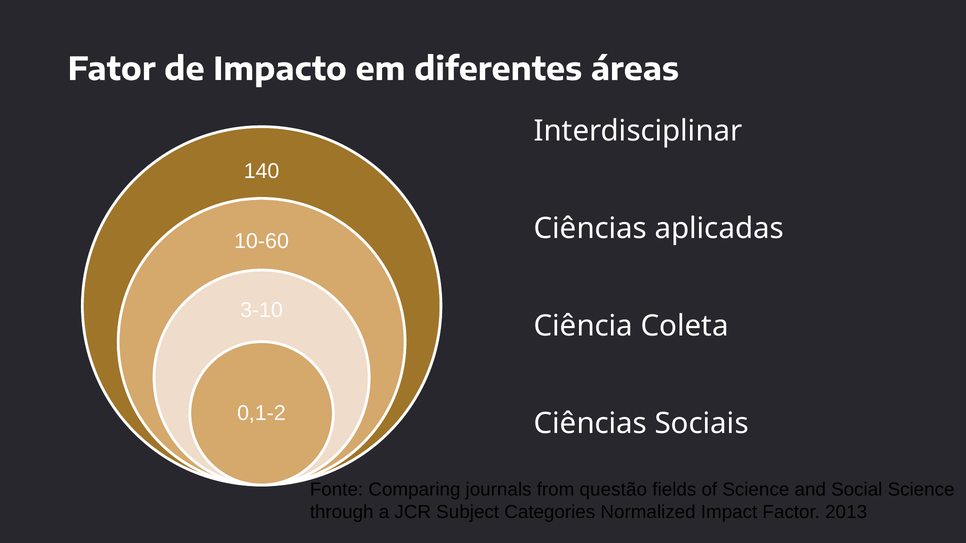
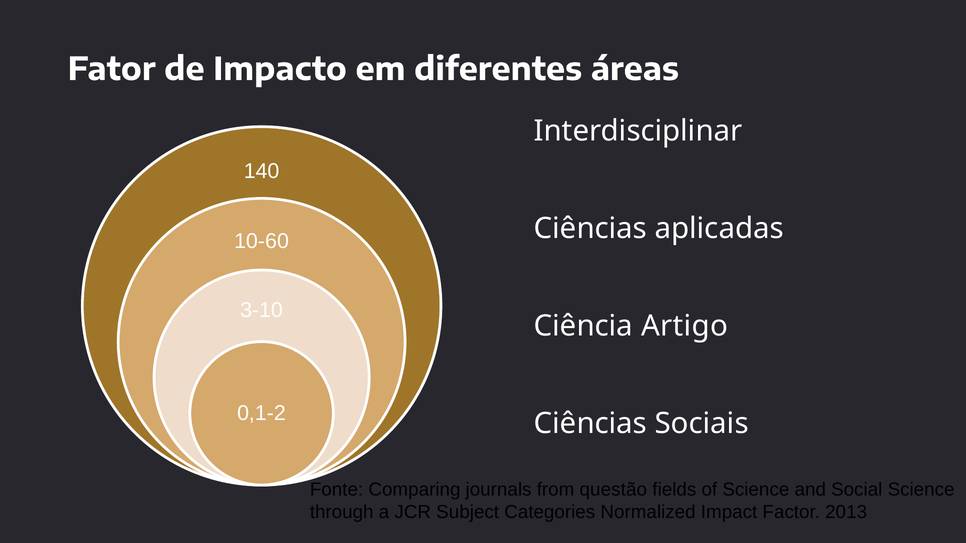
Coleta: Coleta -> Artigo
